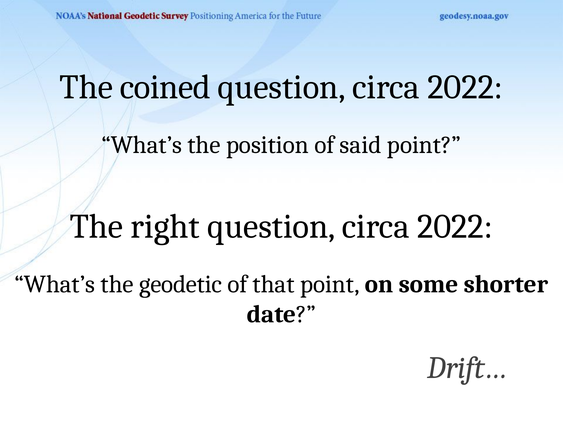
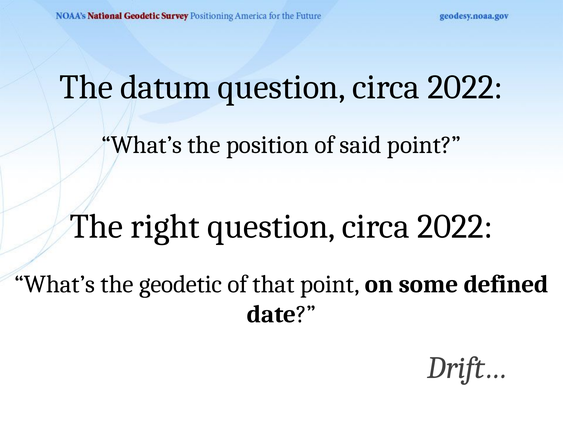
coined: coined -> datum
shorter: shorter -> defined
